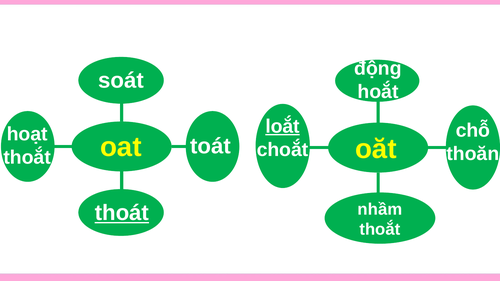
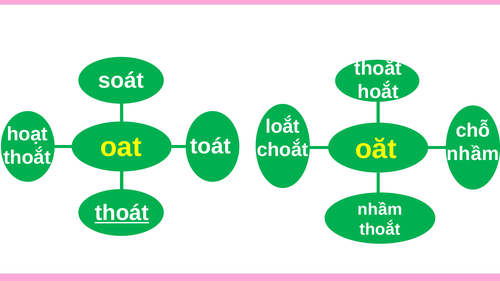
động at (378, 69): động -> thoắt
loắt underline: present -> none
thoăn at (473, 154): thoăn -> nhầm
